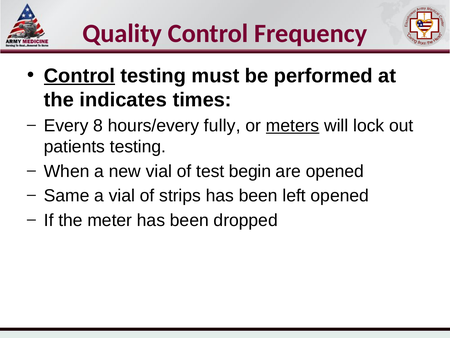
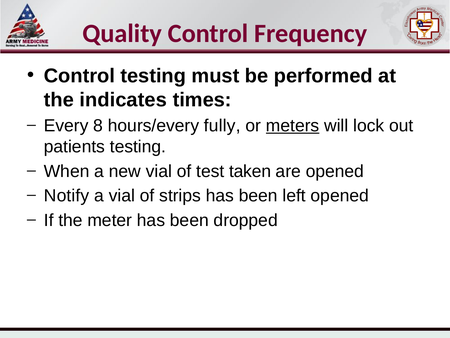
Control at (79, 76) underline: present -> none
begin: begin -> taken
Same: Same -> Notify
